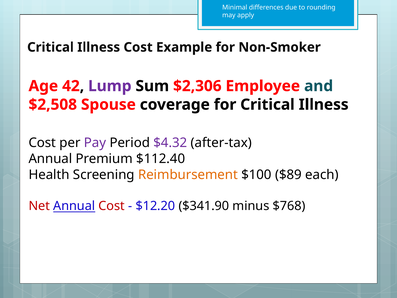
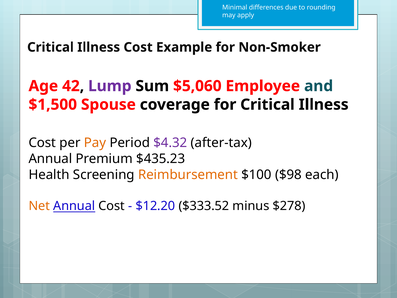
$2,306: $2,306 -> $5,060
$2,508: $2,508 -> $1,500
Pay colour: purple -> orange
$112.40: $112.40 -> $435.23
$89: $89 -> $98
Net colour: red -> orange
Cost at (112, 206) colour: red -> black
$341.90: $341.90 -> $333.52
$768: $768 -> $278
